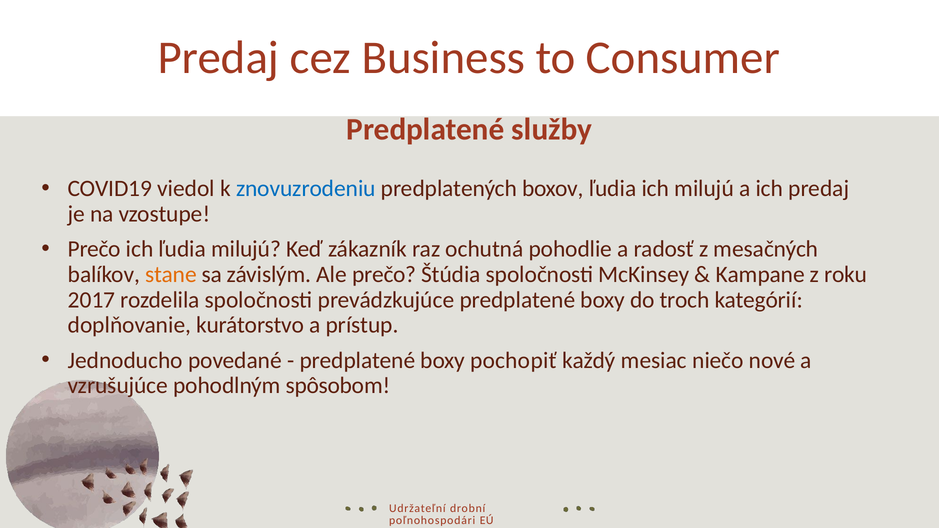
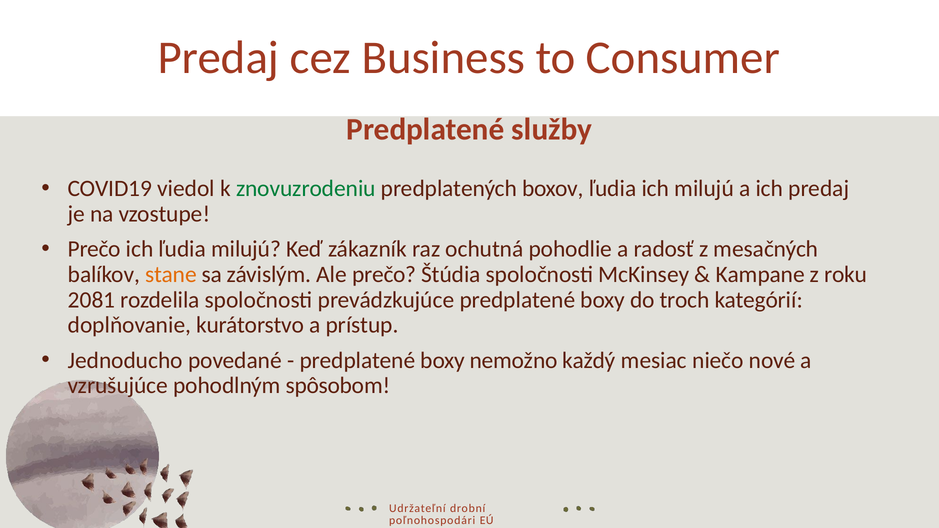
znovuzrodeniu colour: blue -> green
2017: 2017 -> 2081
pochopiť: pochopiť -> nemožno
